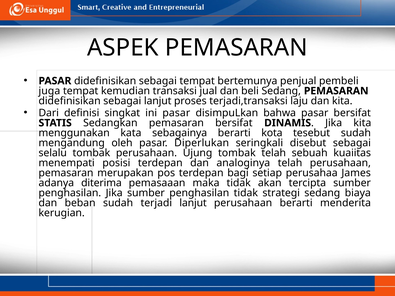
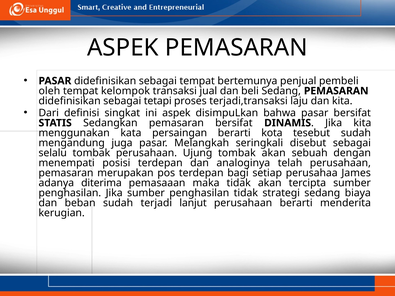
juga: juga -> oleh
kemudian: kemudian -> kelompok
sebagai lanjut: lanjut -> tetapi
ini pasar: pasar -> aspek
sebagainya: sebagainya -> persaingan
oleh: oleh -> juga
Diperlukan: Diperlukan -> Melangkah
tombak telah: telah -> akan
kuaiitas: kuaiitas -> dengan
